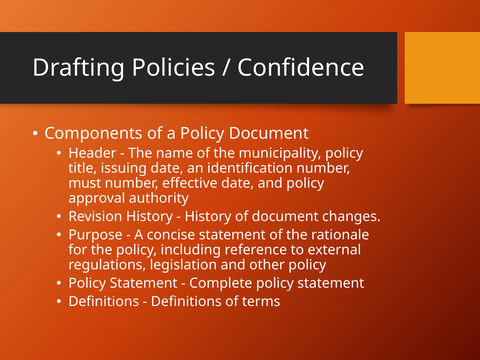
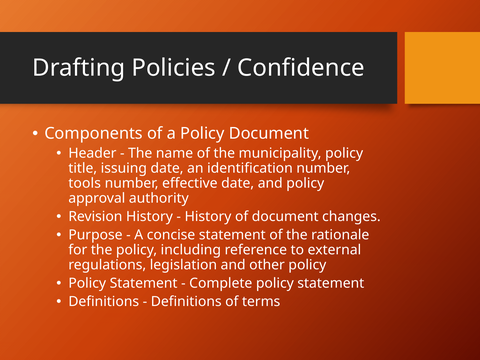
must: must -> tools
